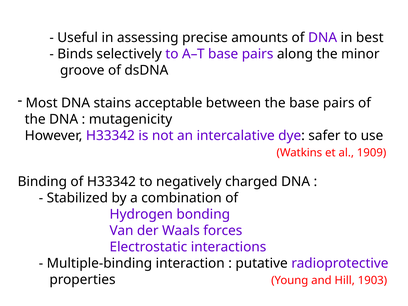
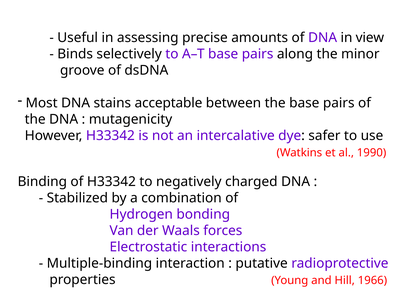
best: best -> view
1909: 1909 -> 1990
1903: 1903 -> 1966
